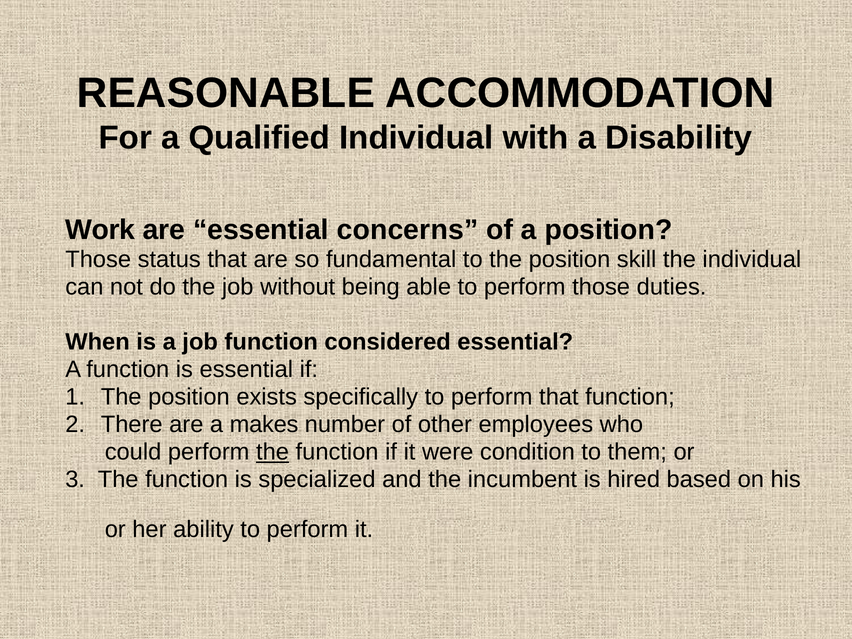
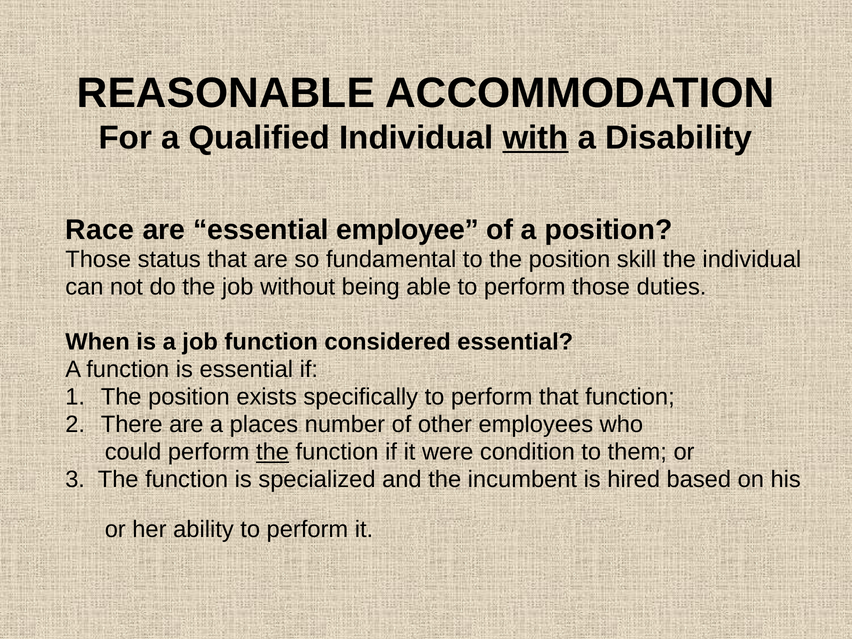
with underline: none -> present
Work: Work -> Race
concerns: concerns -> employee
makes: makes -> places
